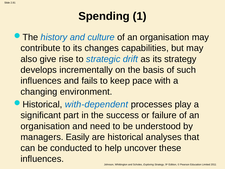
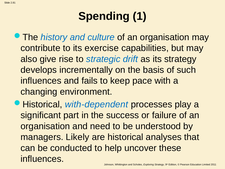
changes: changes -> exercise
Easily: Easily -> Likely
